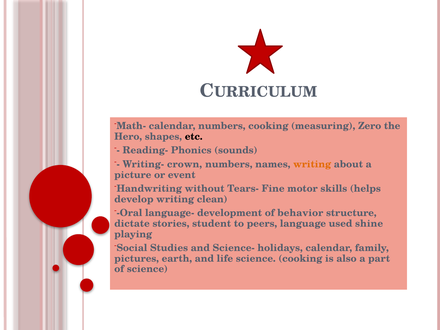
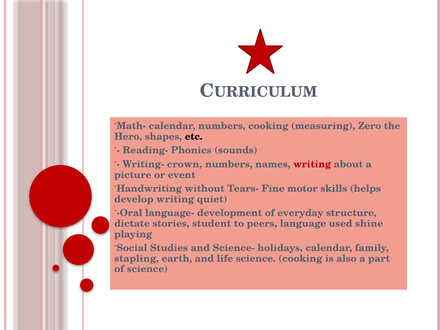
writing at (312, 164) colour: orange -> red
clean: clean -> quiet
behavior: behavior -> everyday
pictures: pictures -> stapling
